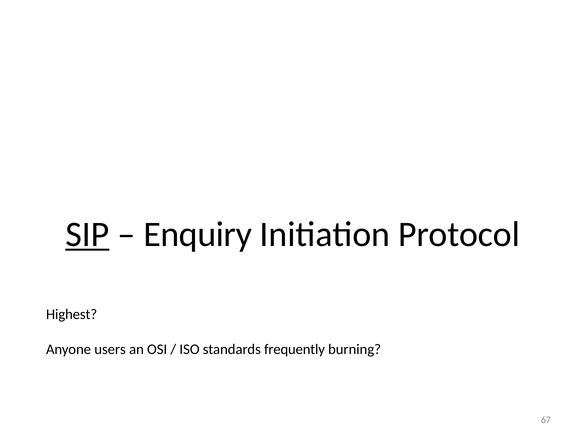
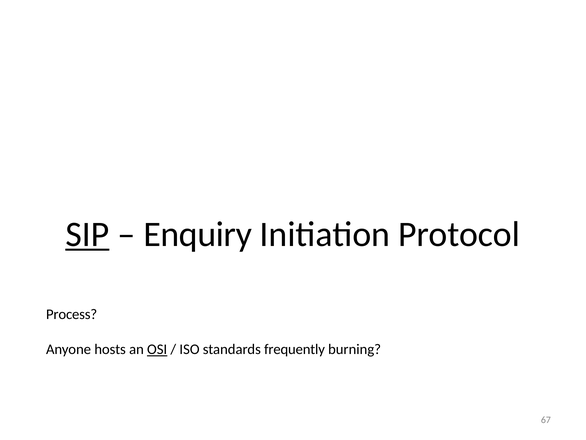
Highest: Highest -> Process
users: users -> hosts
OSI underline: none -> present
